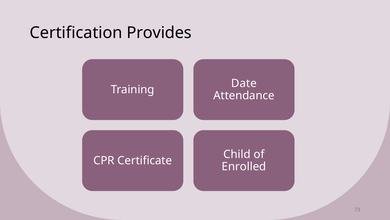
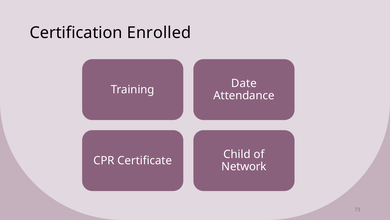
Provides: Provides -> Enrolled
Enrolled: Enrolled -> Network
